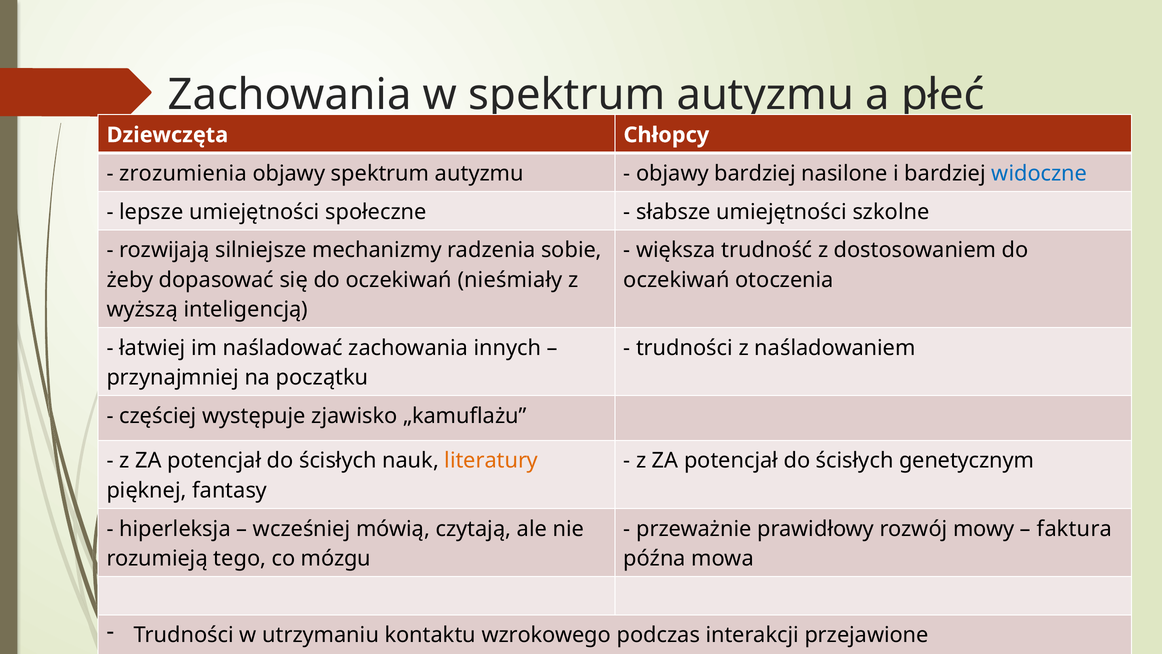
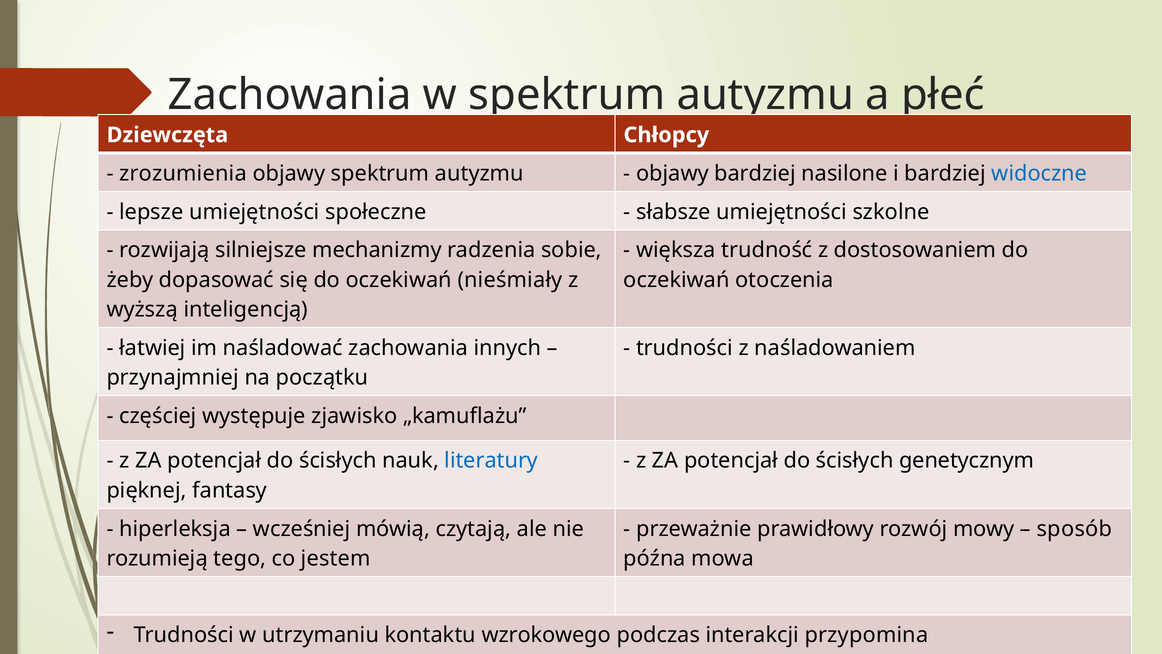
literatury colour: orange -> blue
faktura: faktura -> sposób
mózgu: mózgu -> jestem
przejawione: przejawione -> przypomina
